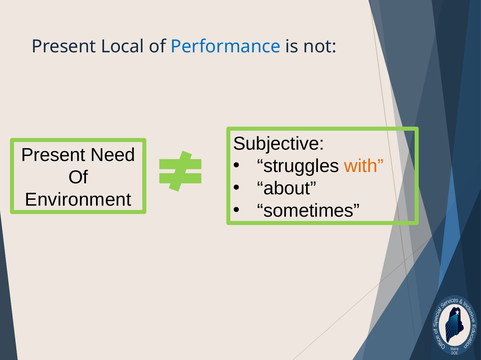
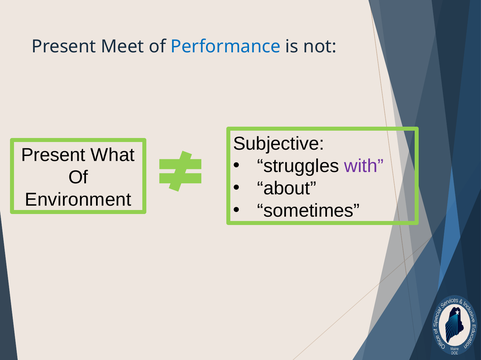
Local: Local -> Meet
Need: Need -> What
with colour: orange -> purple
